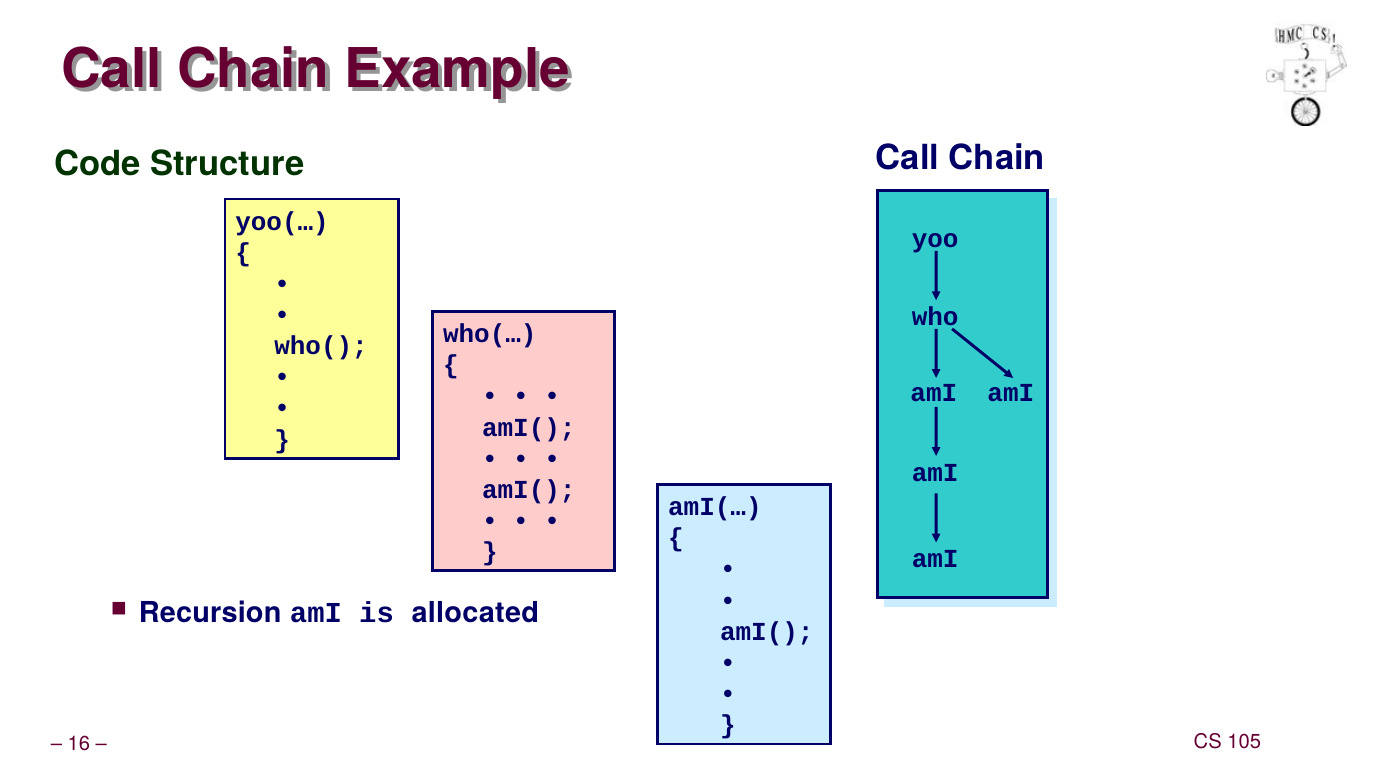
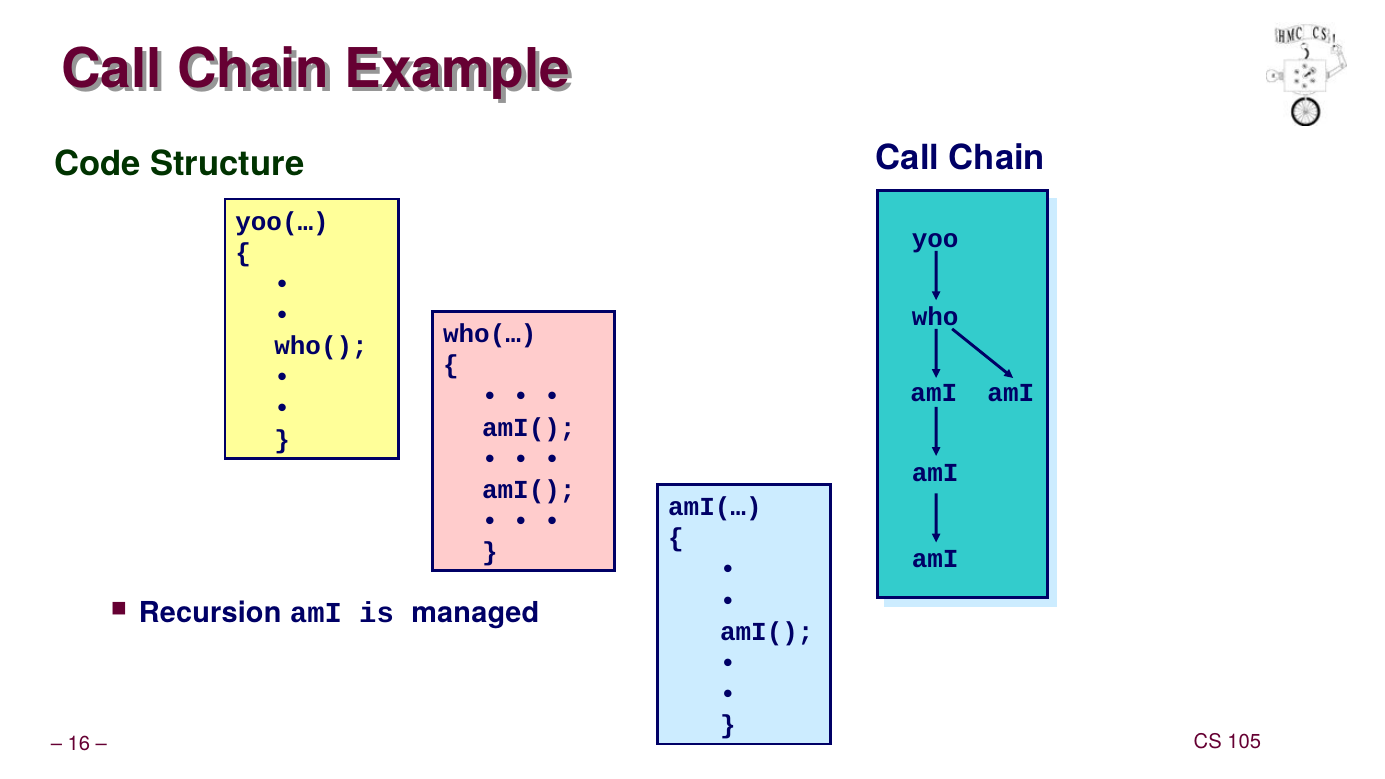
allocated: allocated -> managed
